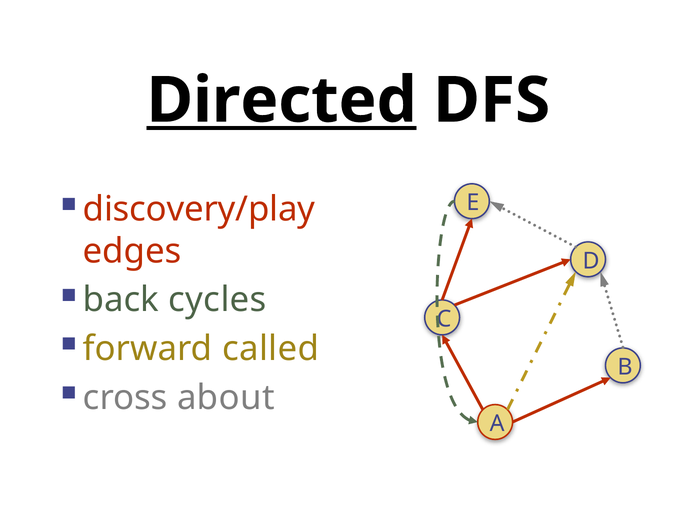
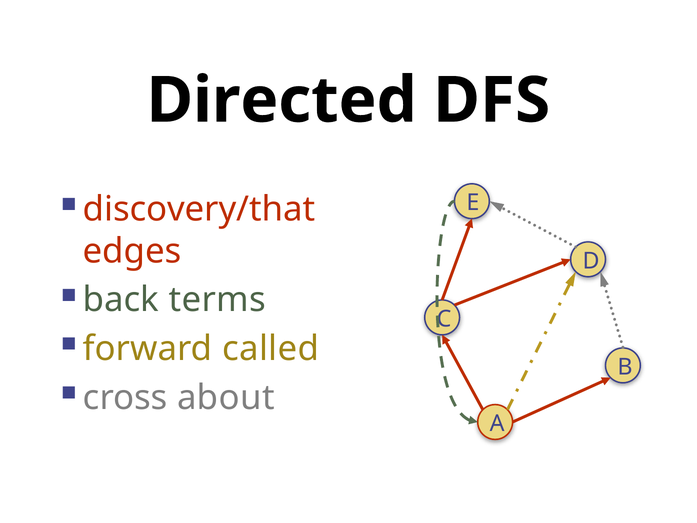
Directed underline: present -> none
discovery/play: discovery/play -> discovery/that
cycles: cycles -> terms
